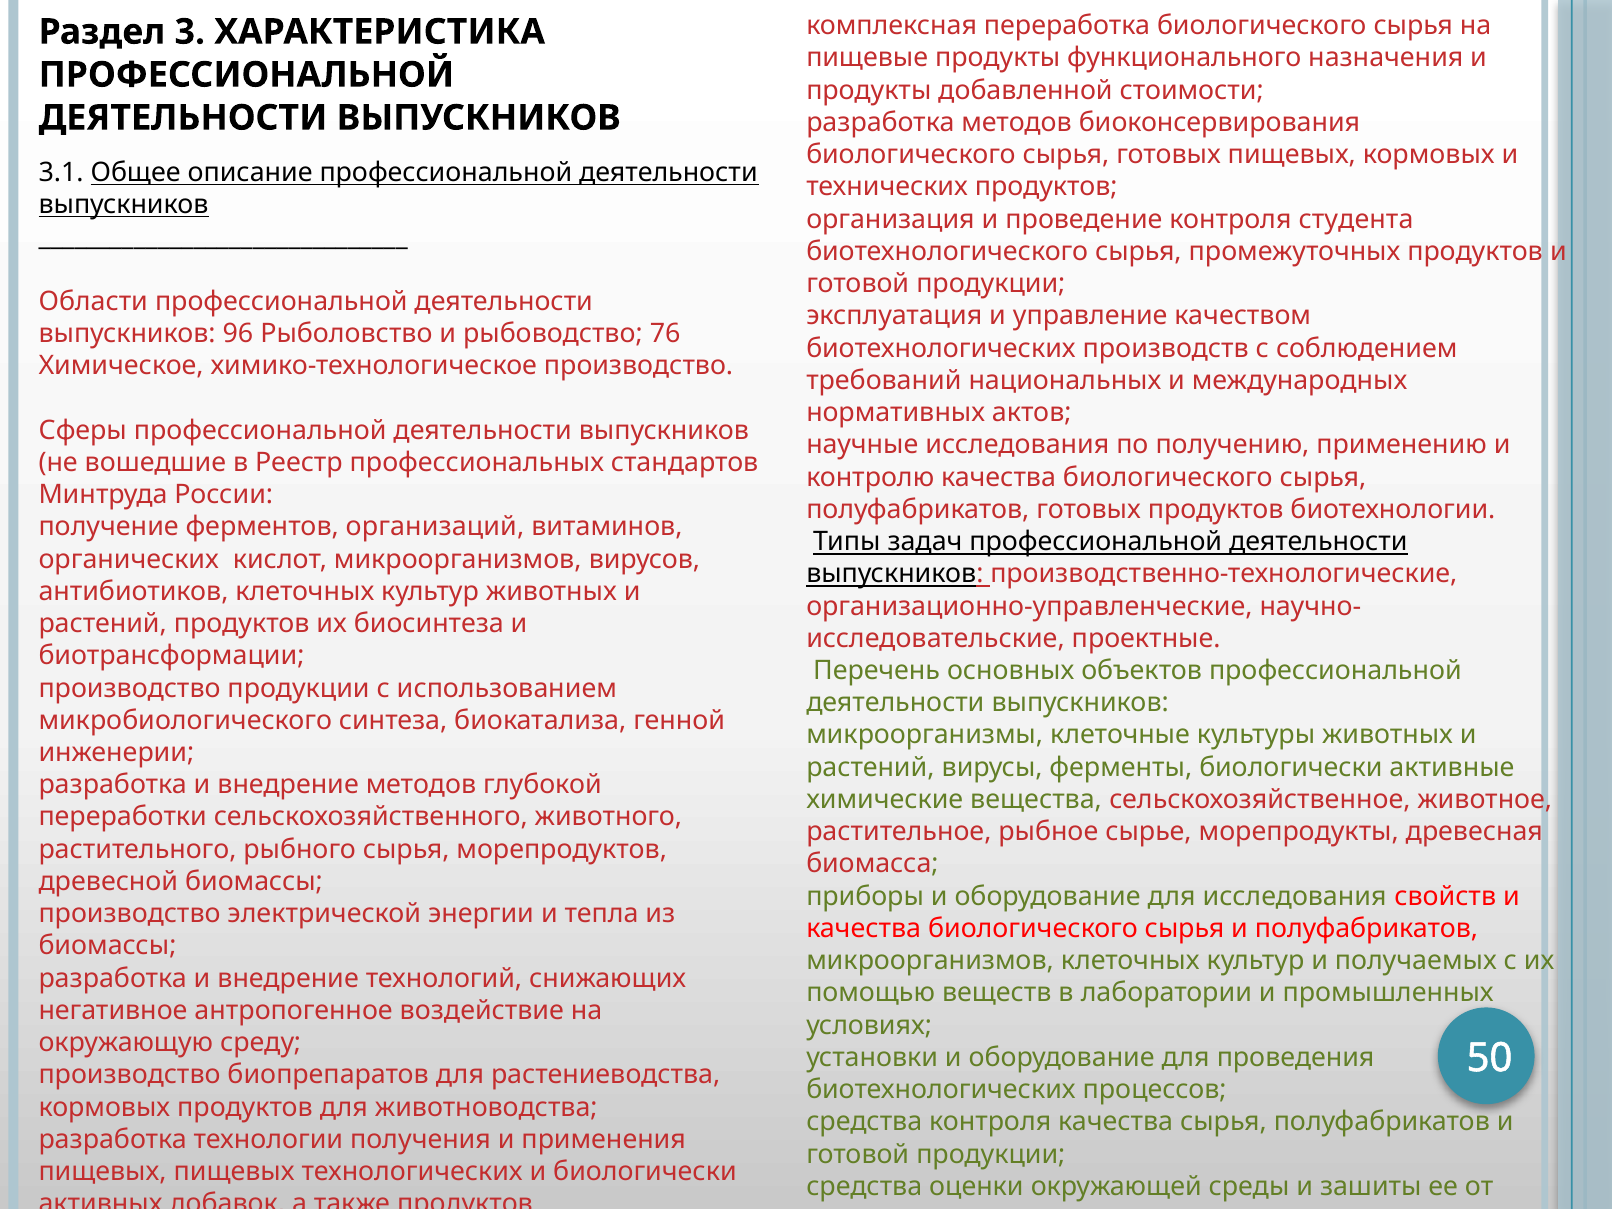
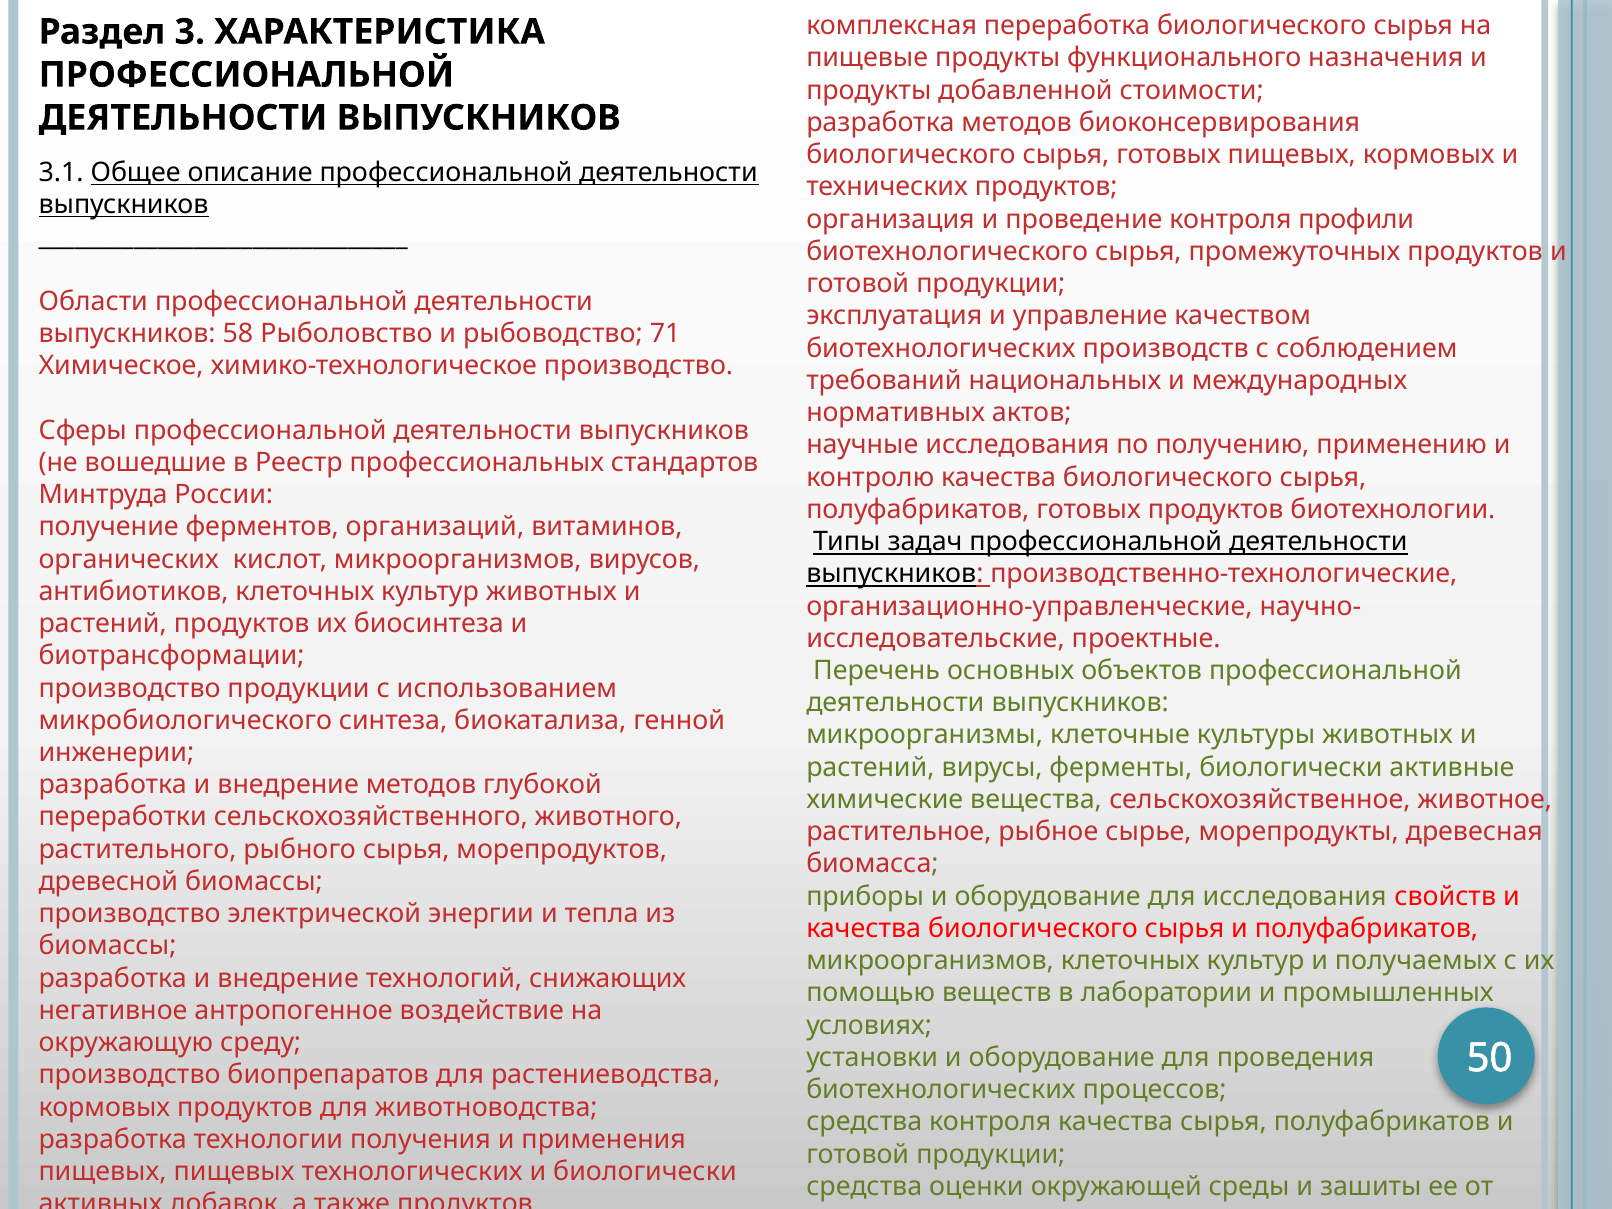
студента: студента -> профили
96: 96 -> 58
76: 76 -> 71
